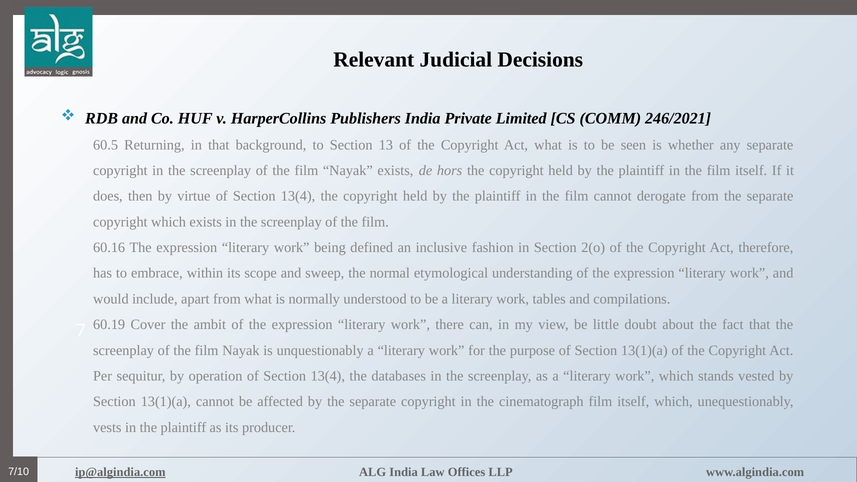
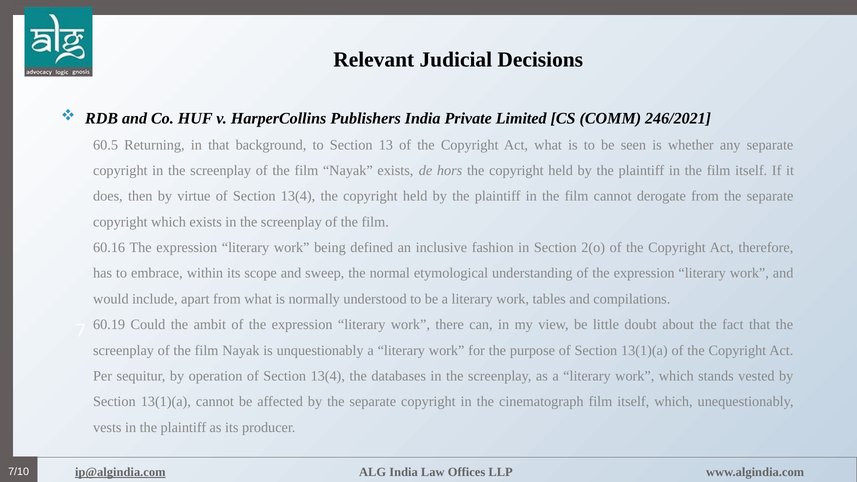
Cover: Cover -> Could
